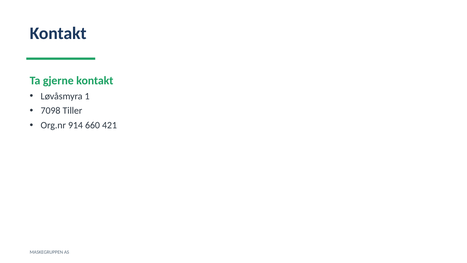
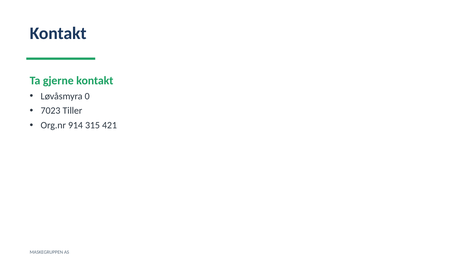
1: 1 -> 0
7098: 7098 -> 7023
660: 660 -> 315
